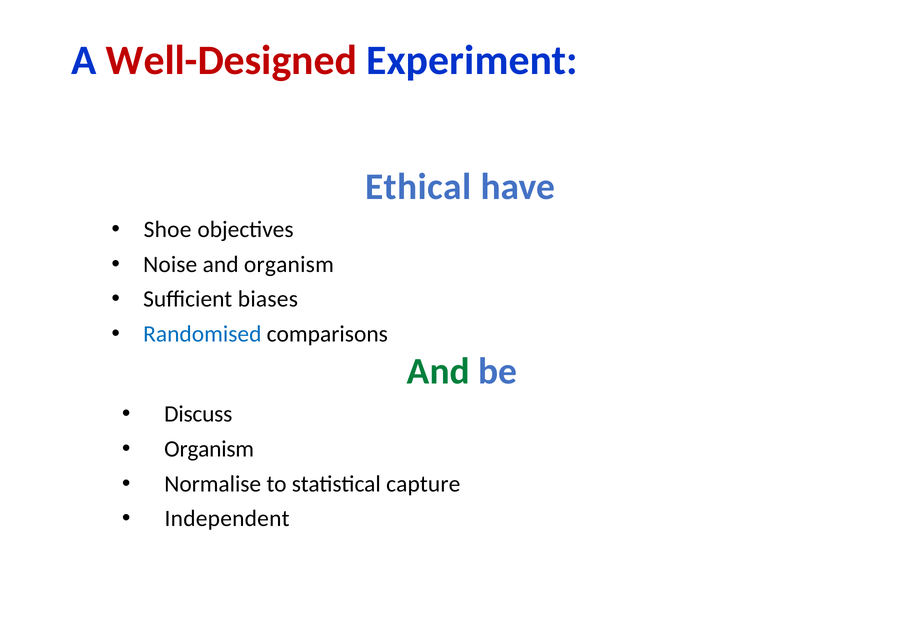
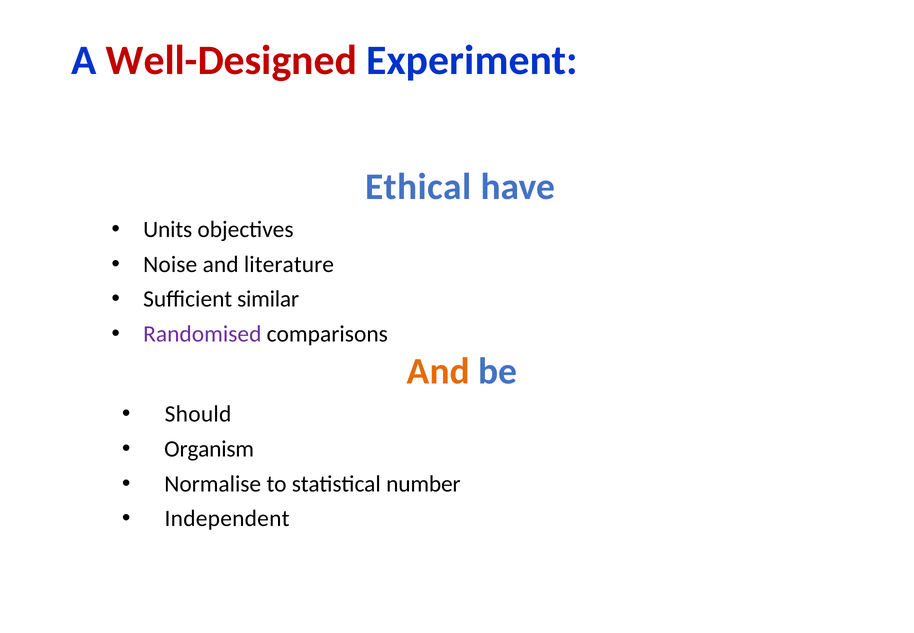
Shoe: Shoe -> Units
and organism: organism -> literature
biases: biases -> similar
Randomised colour: blue -> purple
And at (438, 371) colour: green -> orange
Discuss: Discuss -> Should
capture: capture -> number
